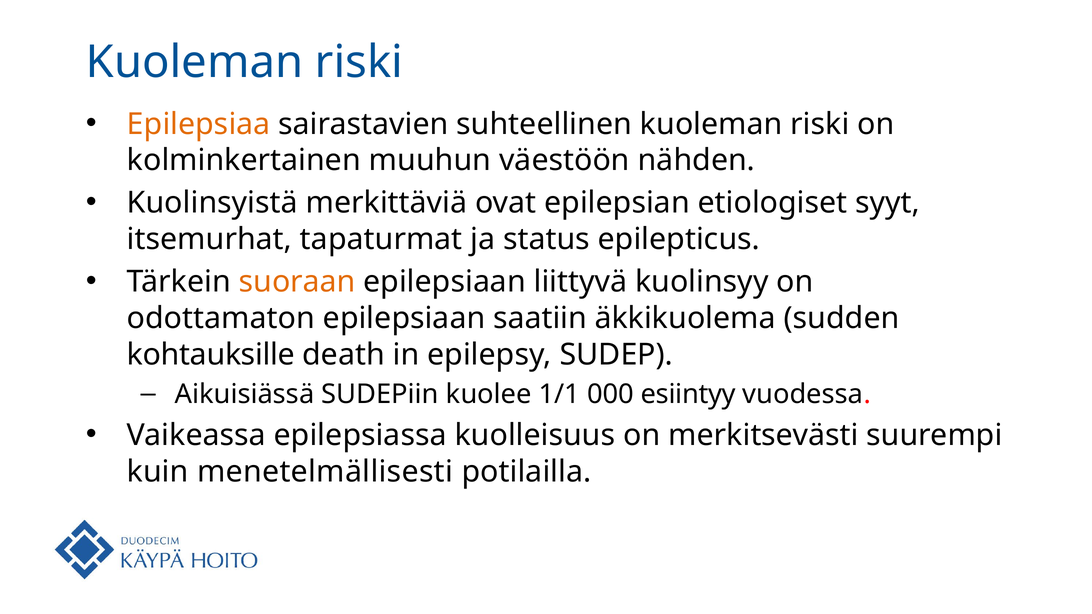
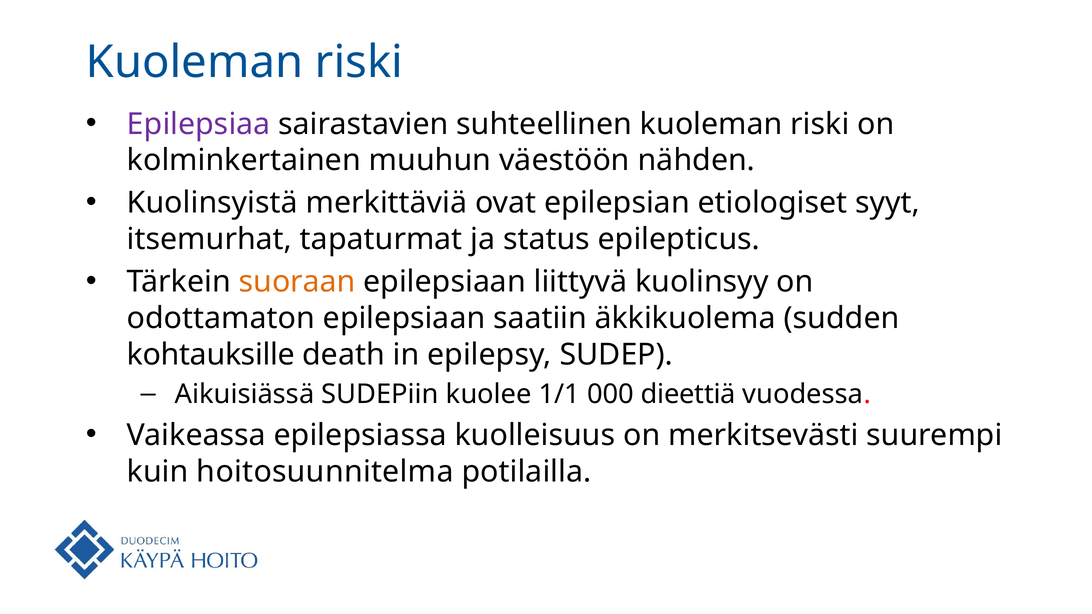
Epilepsiaa colour: orange -> purple
esiintyy: esiintyy -> dieettiä
menetelmällisesti: menetelmällisesti -> hoitosuunnitelma
